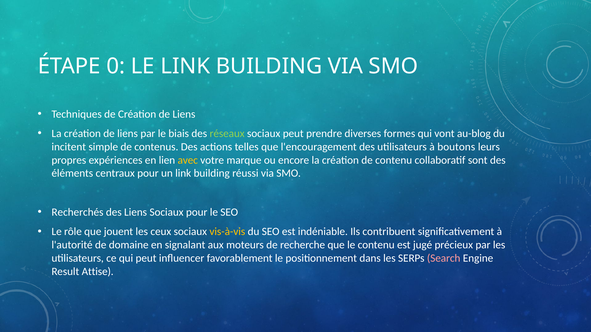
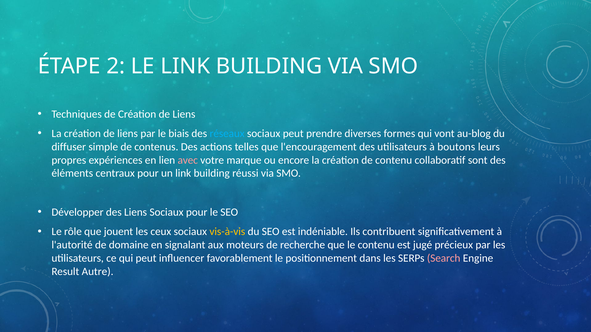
0: 0 -> 2
réseaux colour: light green -> light blue
incitent: incitent -> diffuser
avec colour: yellow -> pink
Recherchés: Recherchés -> Développer
Attise: Attise -> Autre
